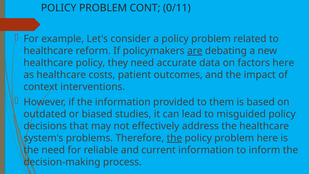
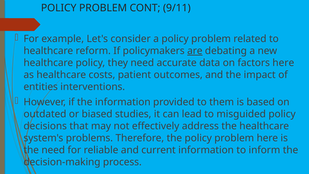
0/11: 0/11 -> 9/11
context: context -> entities
the at (174, 138) underline: present -> none
